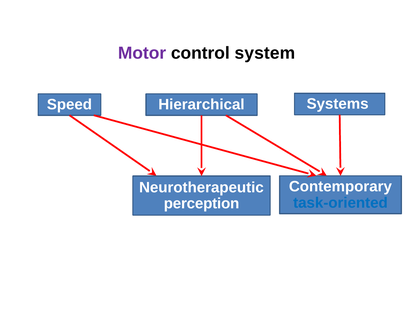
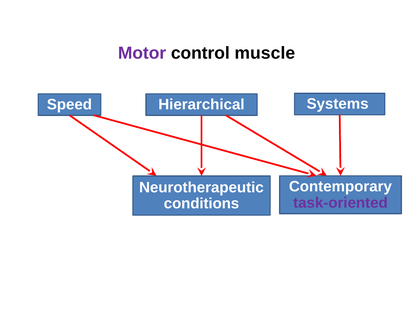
system: system -> muscle
task-oriented colour: blue -> purple
perception: perception -> conditions
